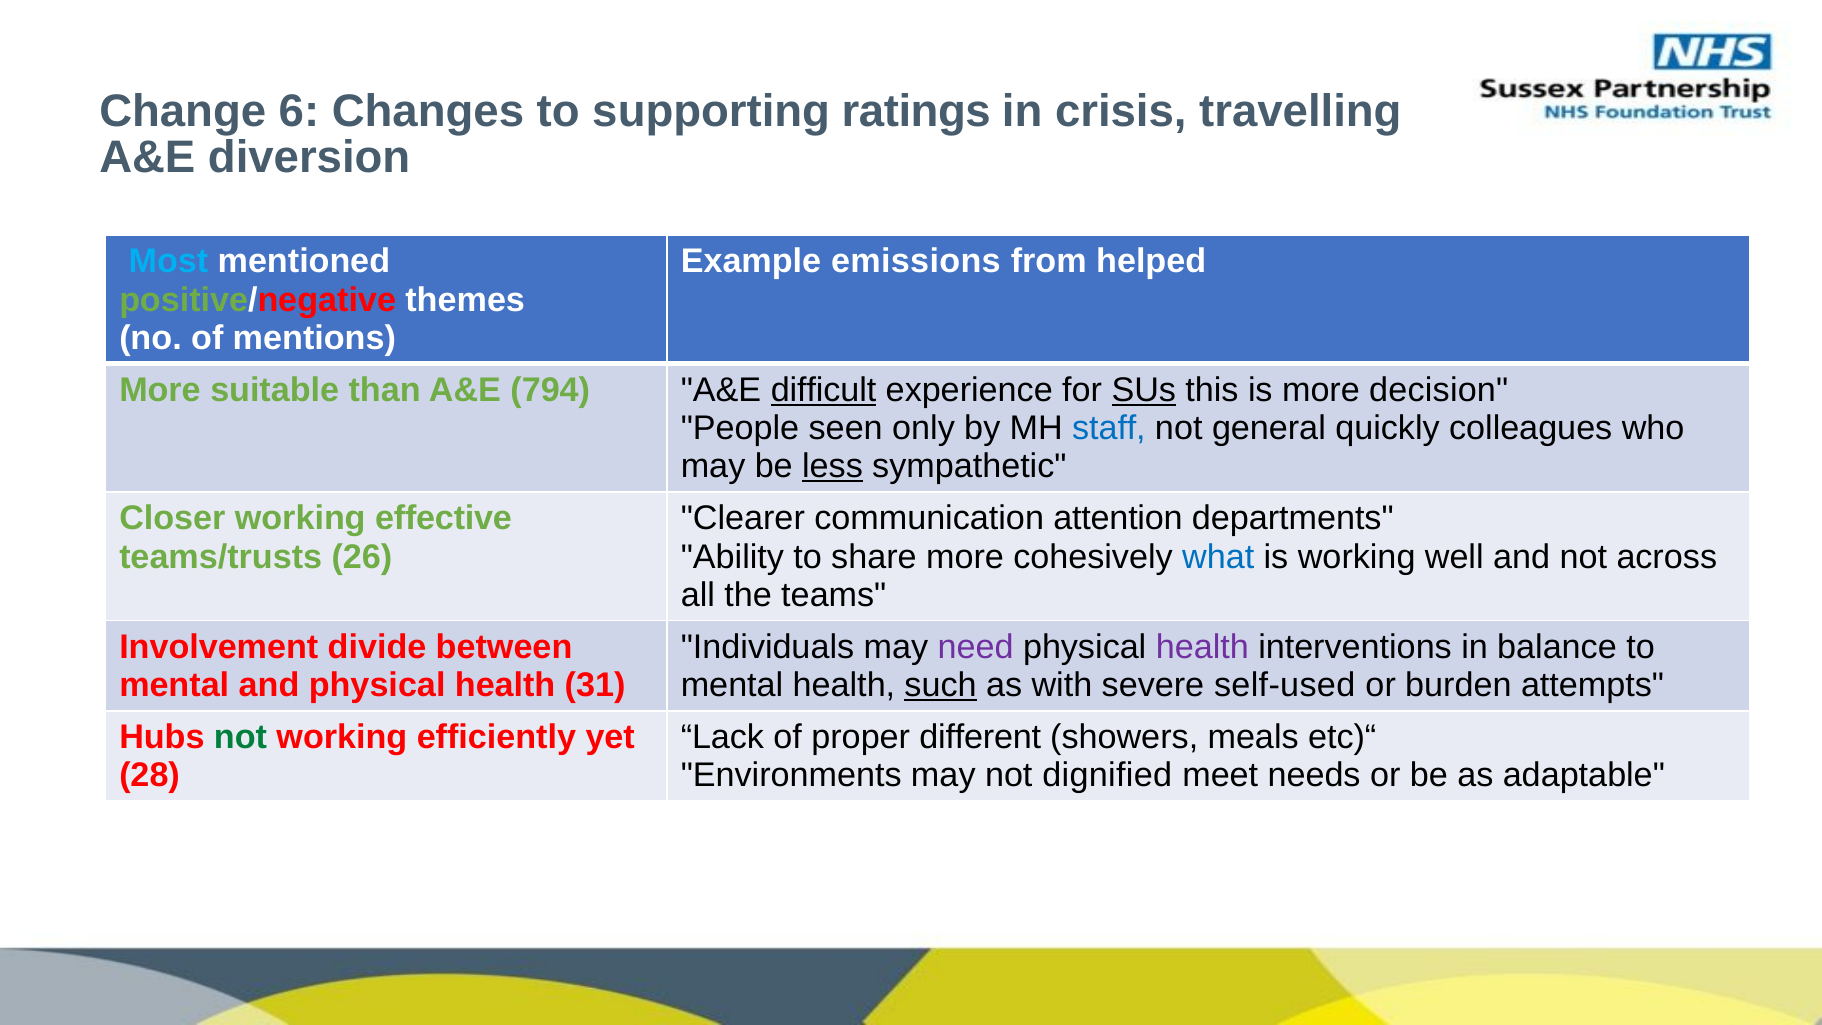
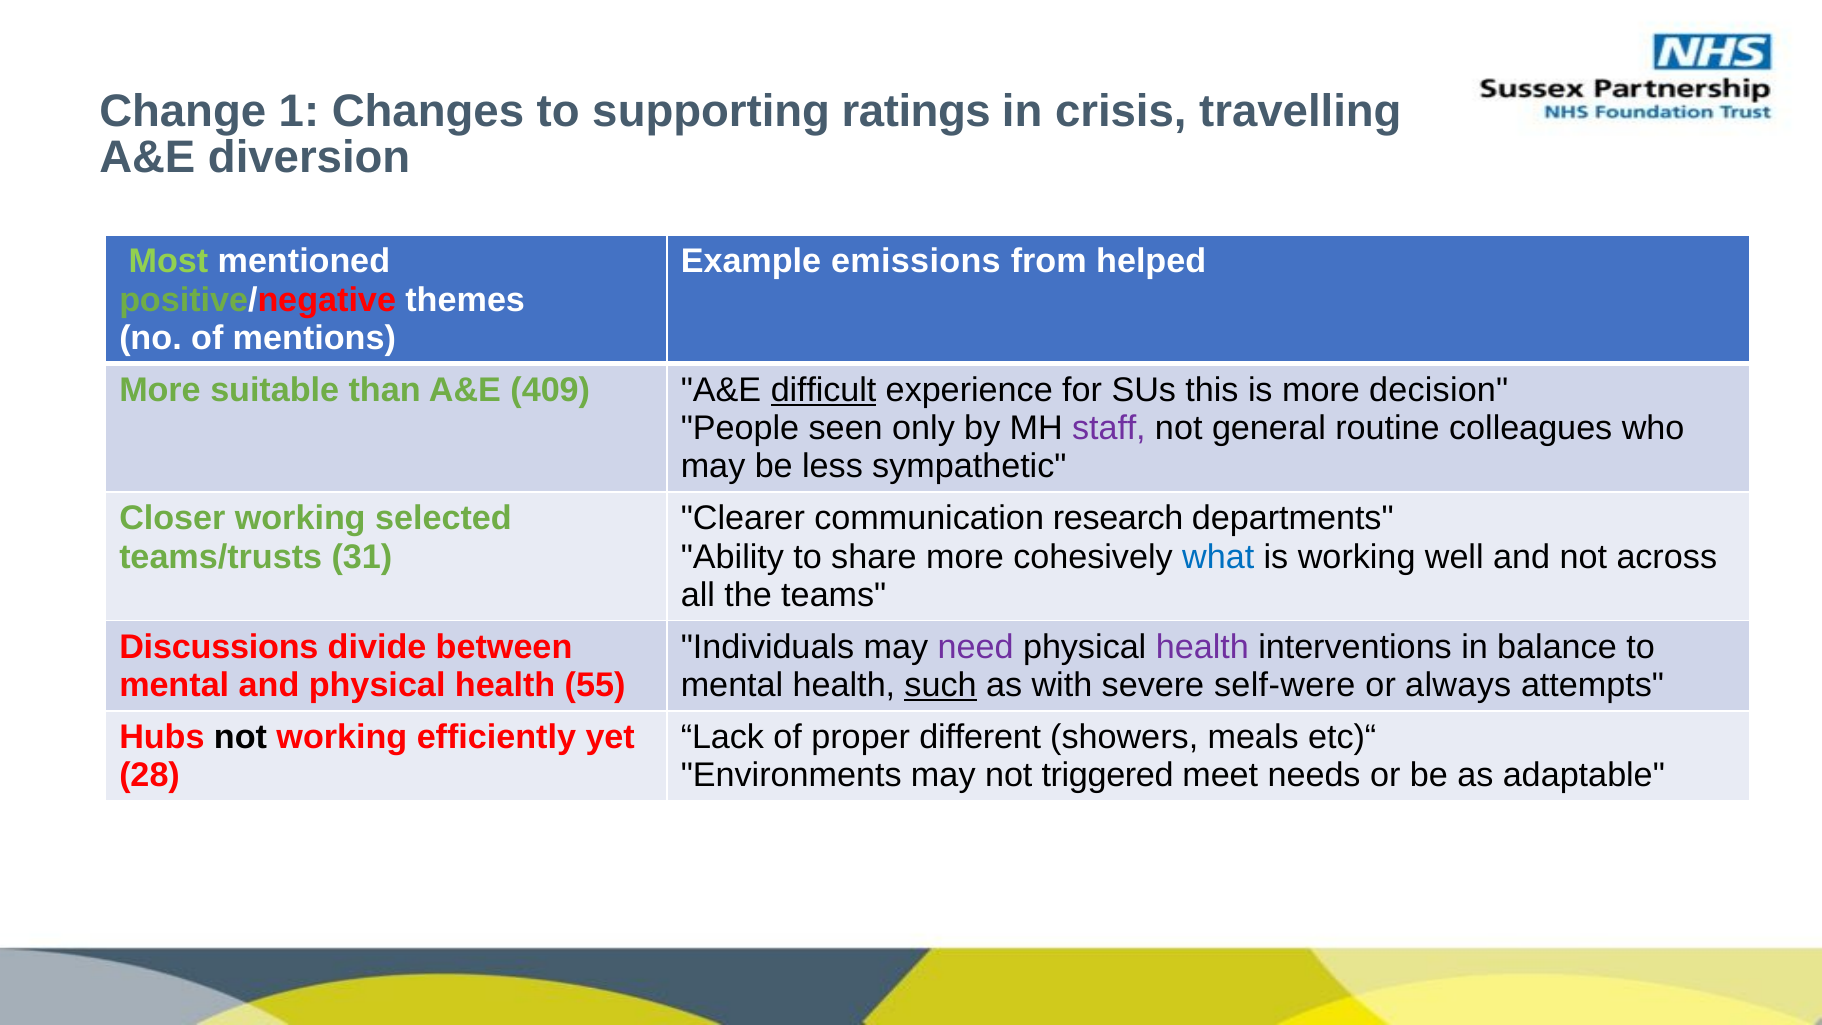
6: 6 -> 1
Most colour: light blue -> light green
794: 794 -> 409
SUs underline: present -> none
staff colour: blue -> purple
quickly: quickly -> routine
less underline: present -> none
effective: effective -> selected
attention: attention -> research
26: 26 -> 31
Involvement: Involvement -> Discussions
31: 31 -> 55
self-used: self-used -> self-were
burden: burden -> always
not at (240, 737) colour: green -> black
dignified: dignified -> triggered
